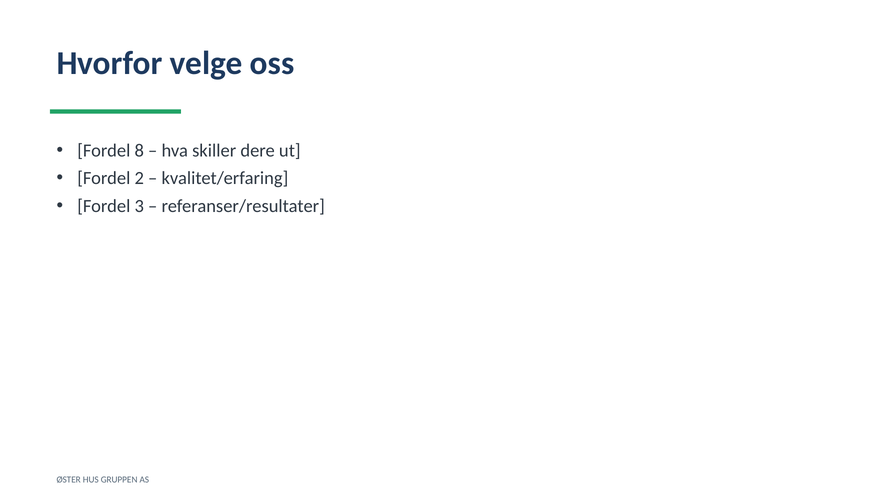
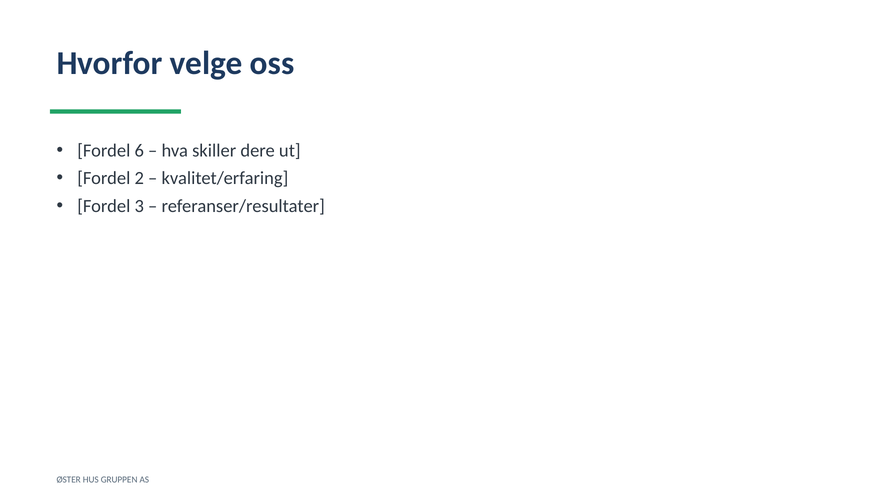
8: 8 -> 6
